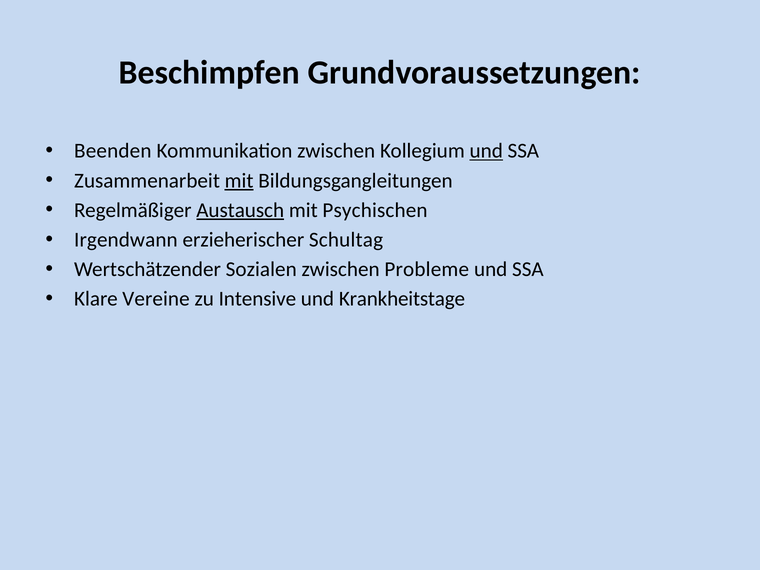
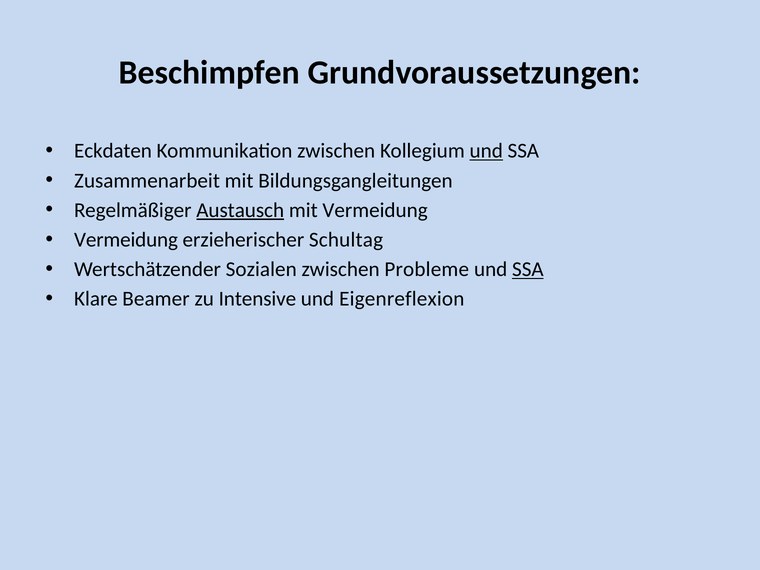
Beenden: Beenden -> Eckdaten
mit at (239, 181) underline: present -> none
mit Psychischen: Psychischen -> Vermeidung
Irgendwann at (126, 240): Irgendwann -> Vermeidung
SSA at (528, 269) underline: none -> present
Vereine: Vereine -> Beamer
Krankheitstage: Krankheitstage -> Eigenreflexion
